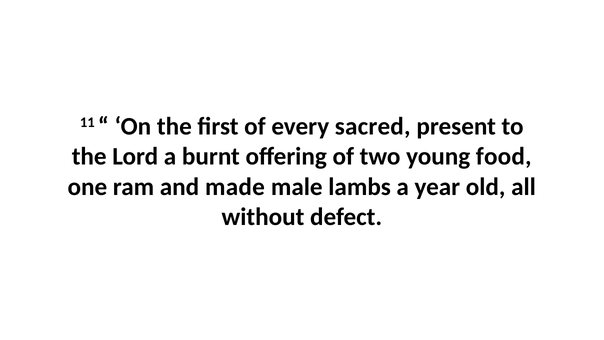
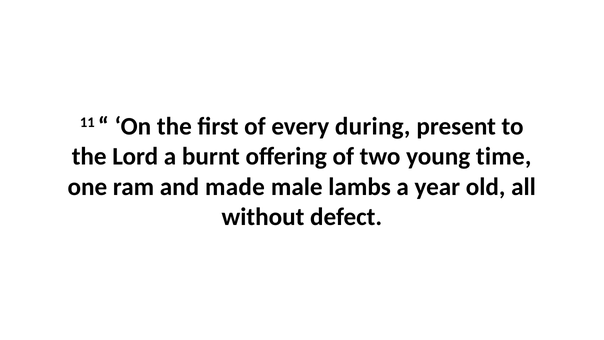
sacred: sacred -> during
food: food -> time
